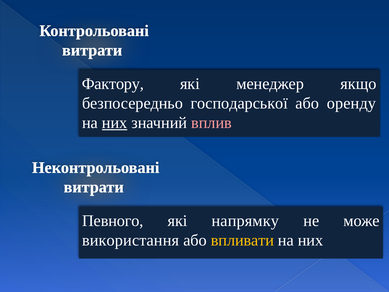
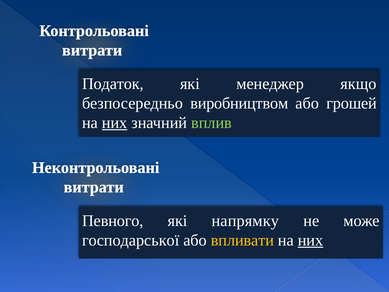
Фактору: Фактору -> Податок
господарської: господарської -> виробництвом
оренду: оренду -> грошей
вплив colour: pink -> light green
використання: використання -> господарської
них at (311, 240) underline: none -> present
